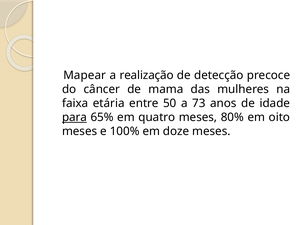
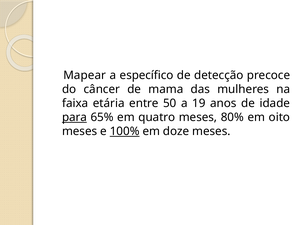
realização: realização -> específico
73: 73 -> 19
100% underline: none -> present
